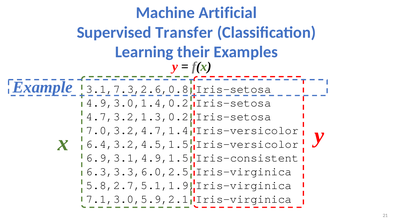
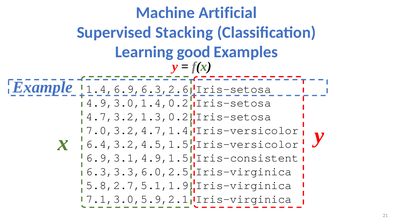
Transfer: Transfer -> Stacking
their: their -> good
3.1,7.3,2.6,0.8,Iris-setosa: 3.1,7.3,2.6,0.8,Iris-setosa -> 1.4,6.9,6.3,2.6,Iris-setosa
